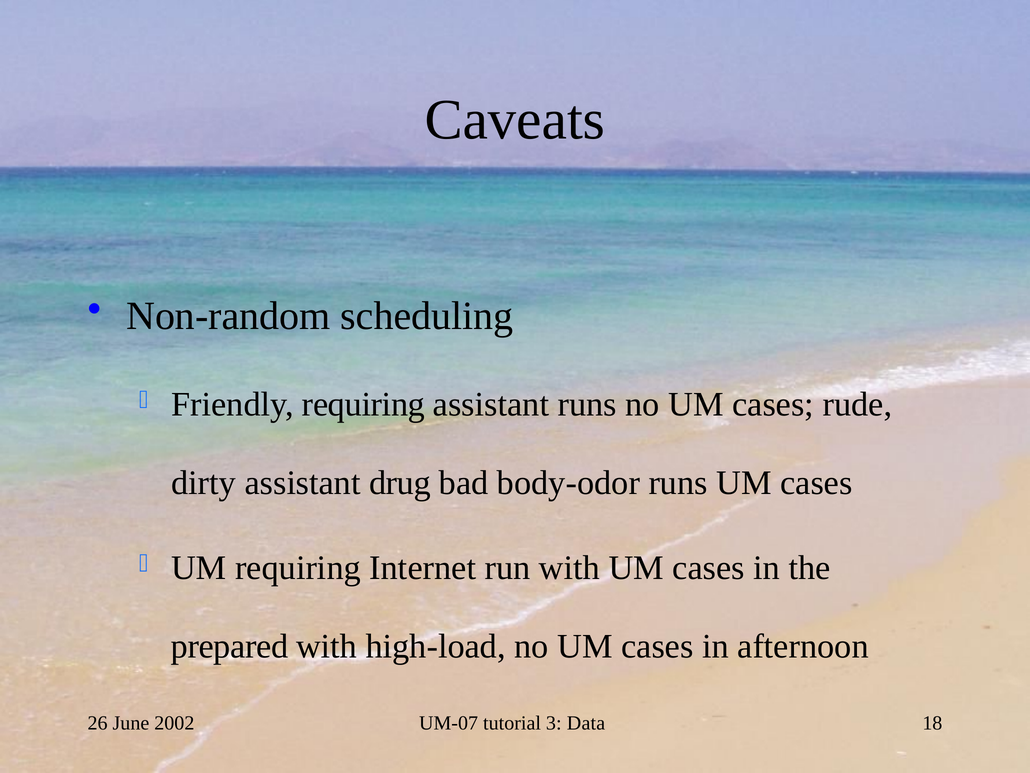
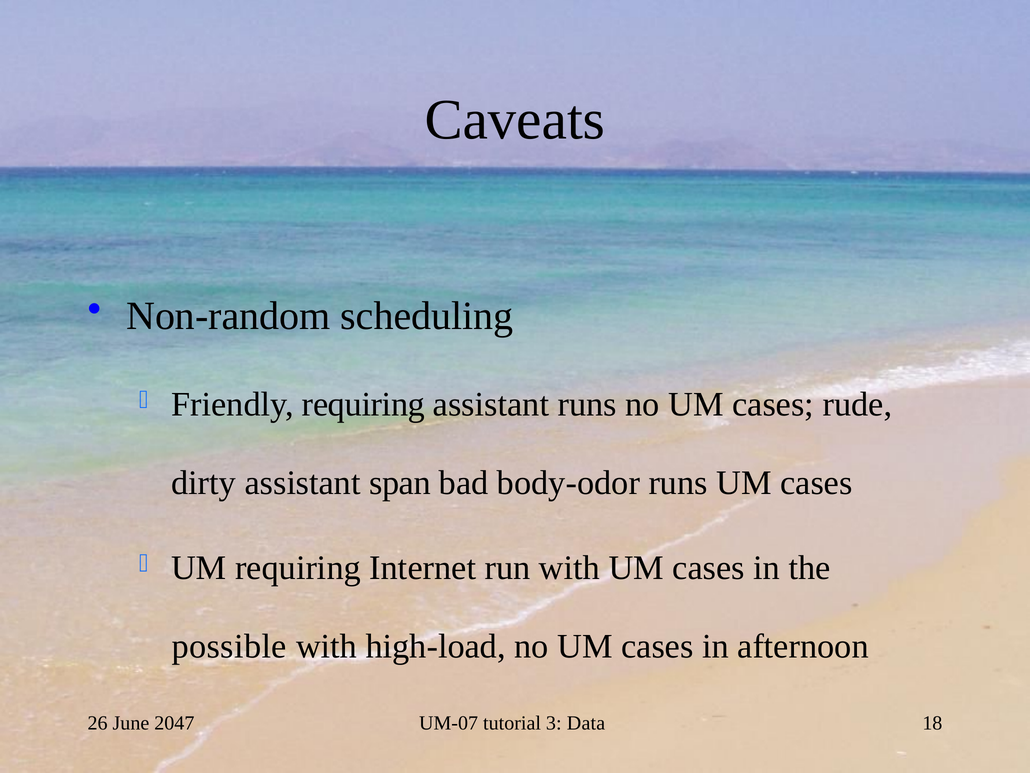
drug: drug -> span
prepared: prepared -> possible
2002: 2002 -> 2047
